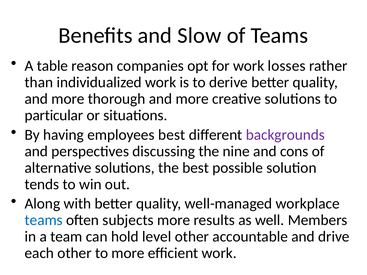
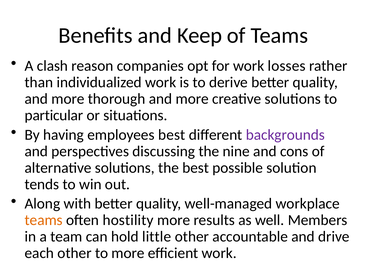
Slow: Slow -> Keep
table: table -> clash
teams at (44, 220) colour: blue -> orange
subjects: subjects -> hostility
level: level -> little
